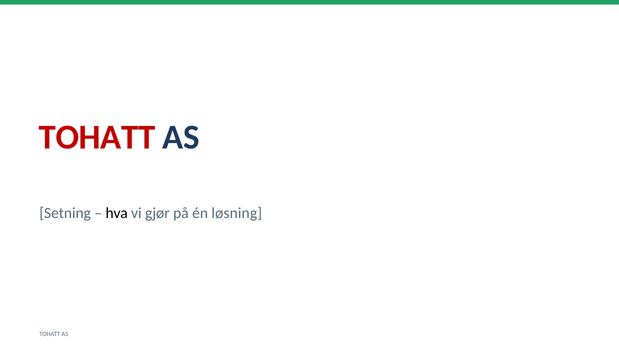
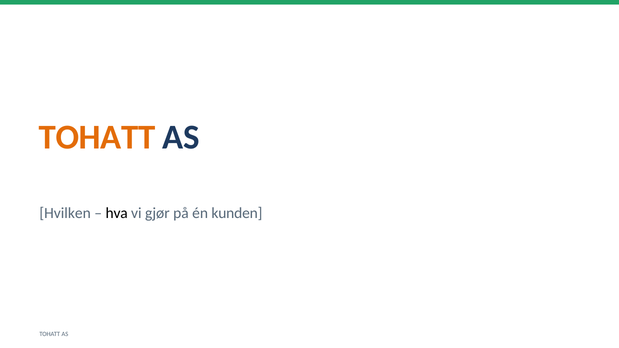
TOHATT at (97, 137) colour: red -> orange
Setning: Setning -> Hvilken
løsning: løsning -> kunden
